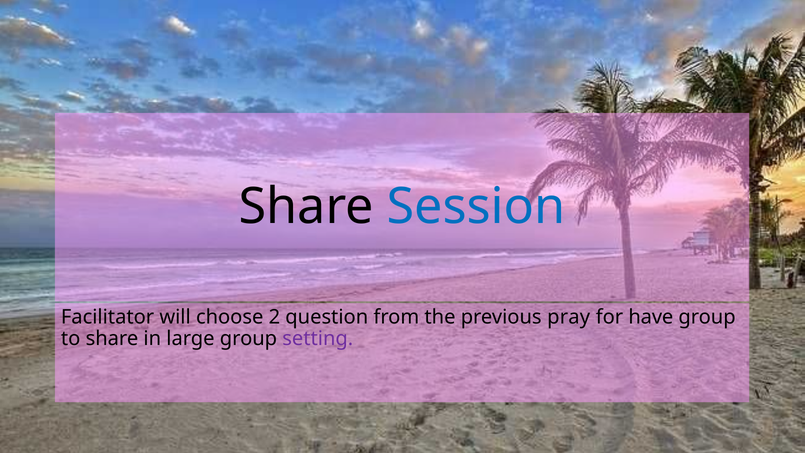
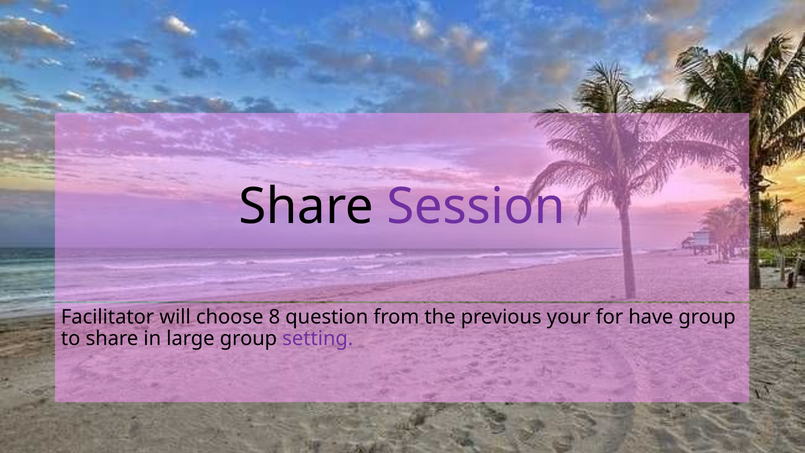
Session colour: blue -> purple
2: 2 -> 8
pray: pray -> your
